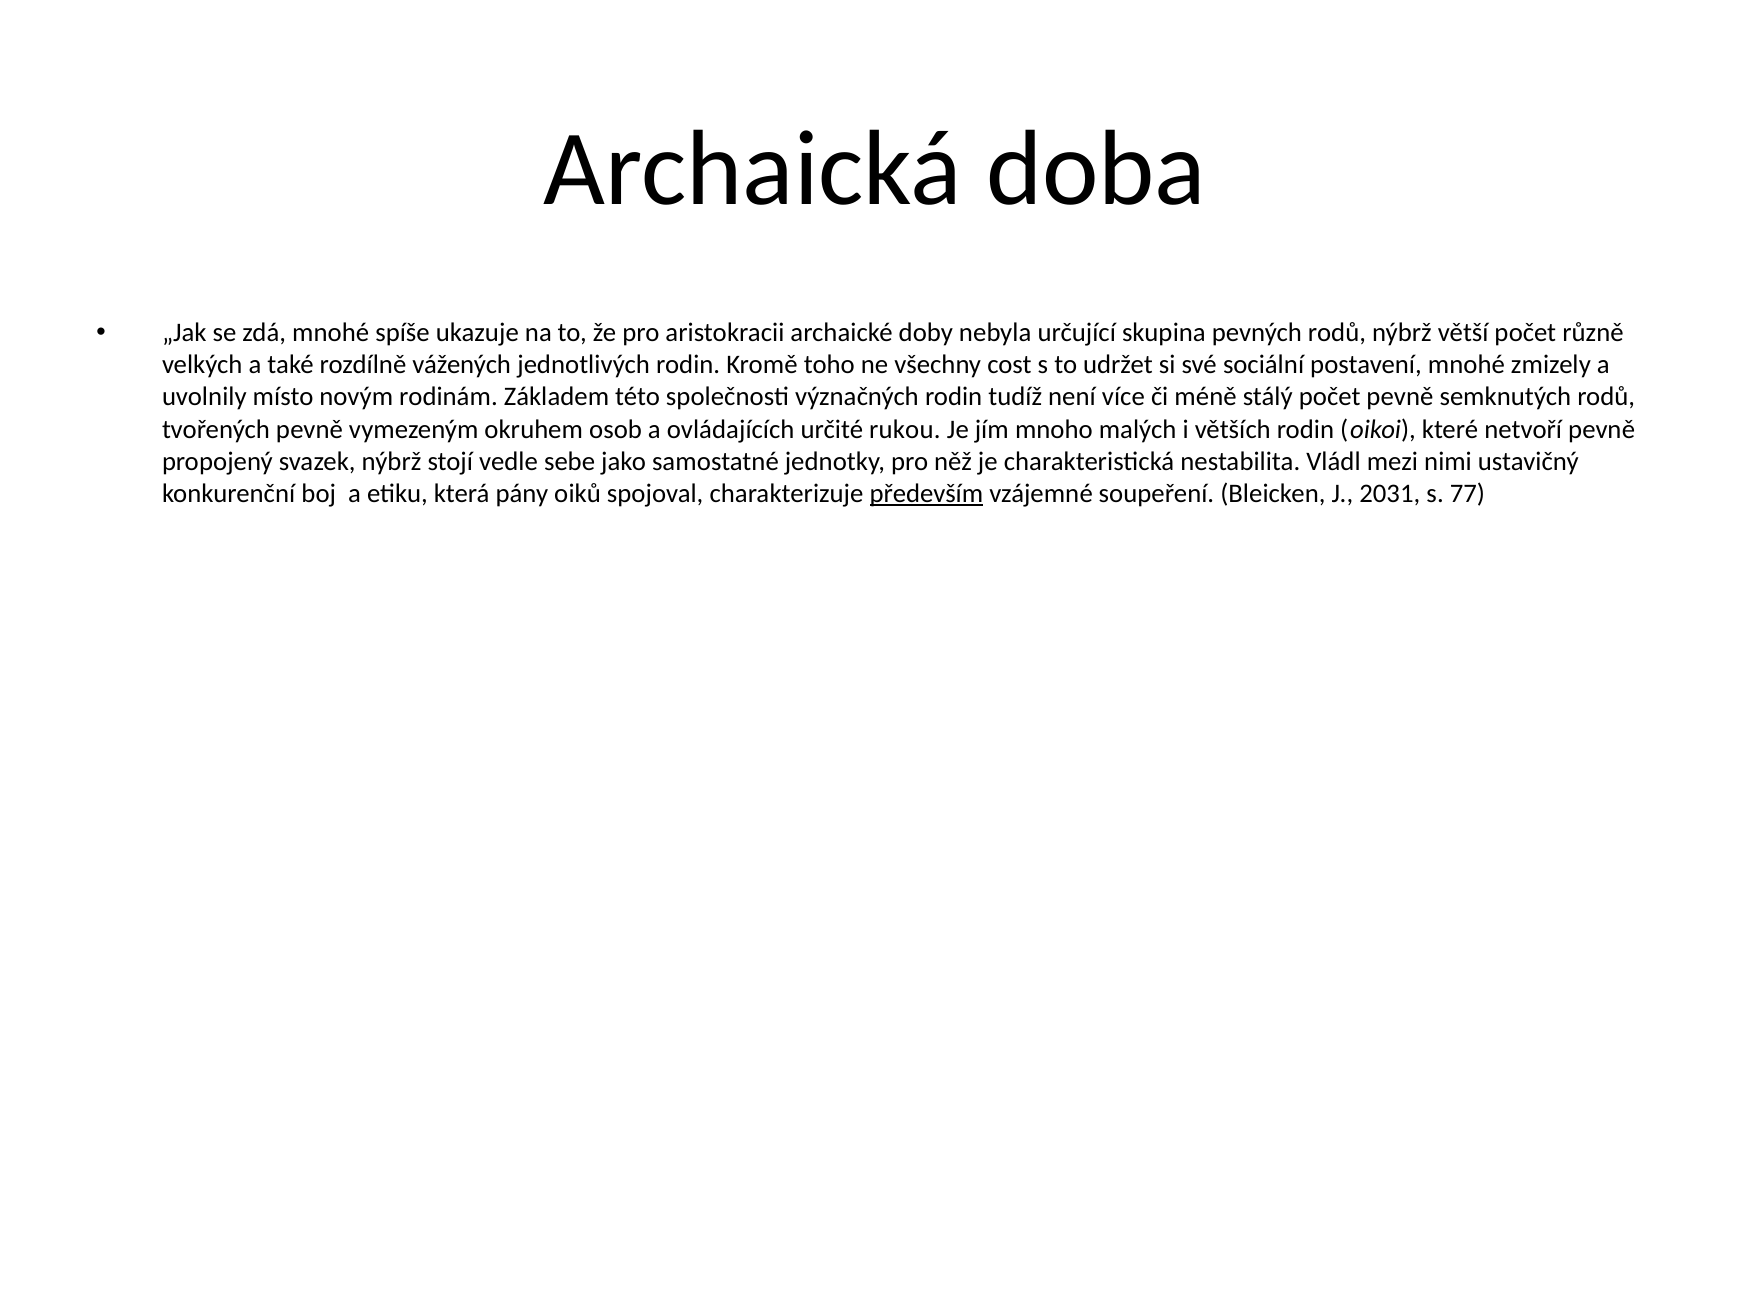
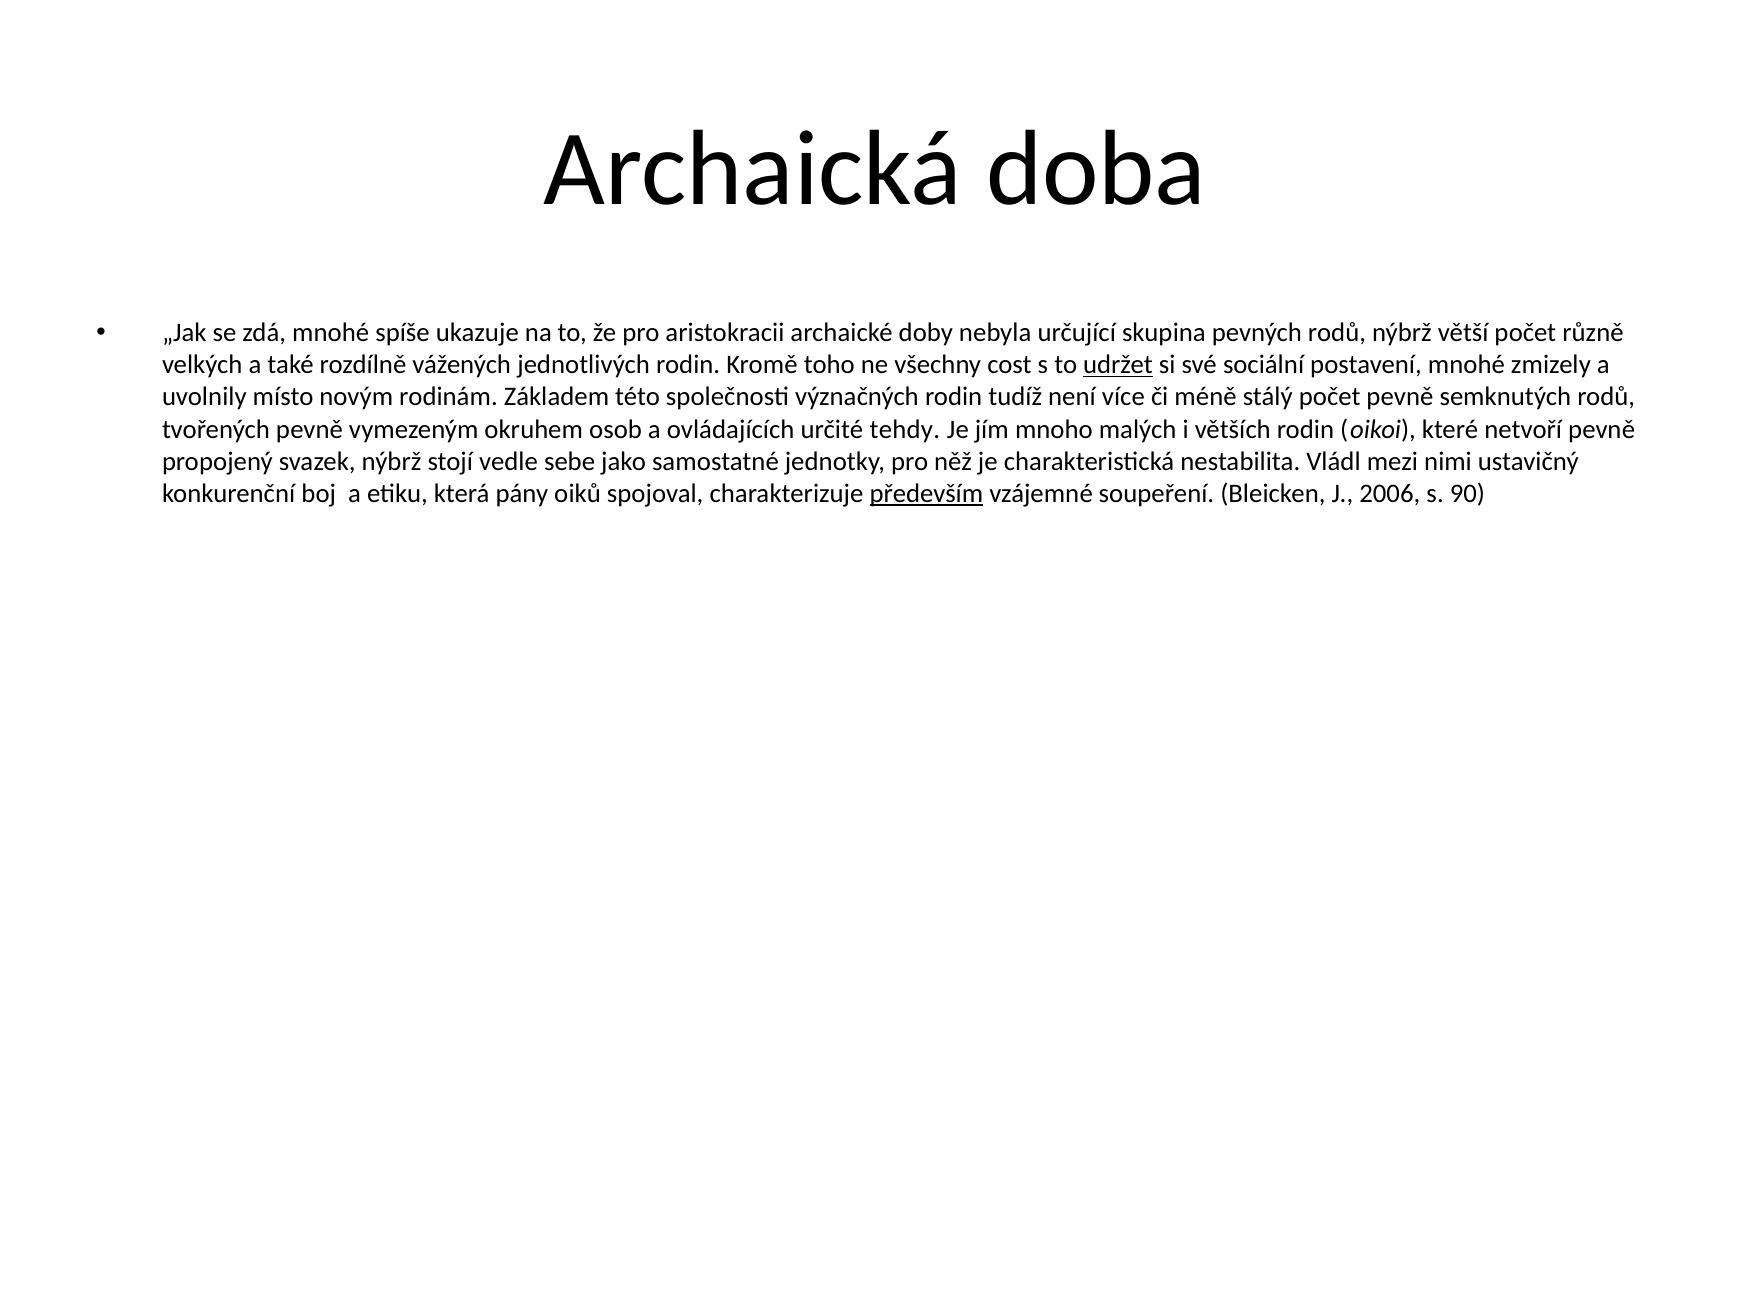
udržet underline: none -> present
rukou: rukou -> tehdy
2031: 2031 -> 2006
77: 77 -> 90
